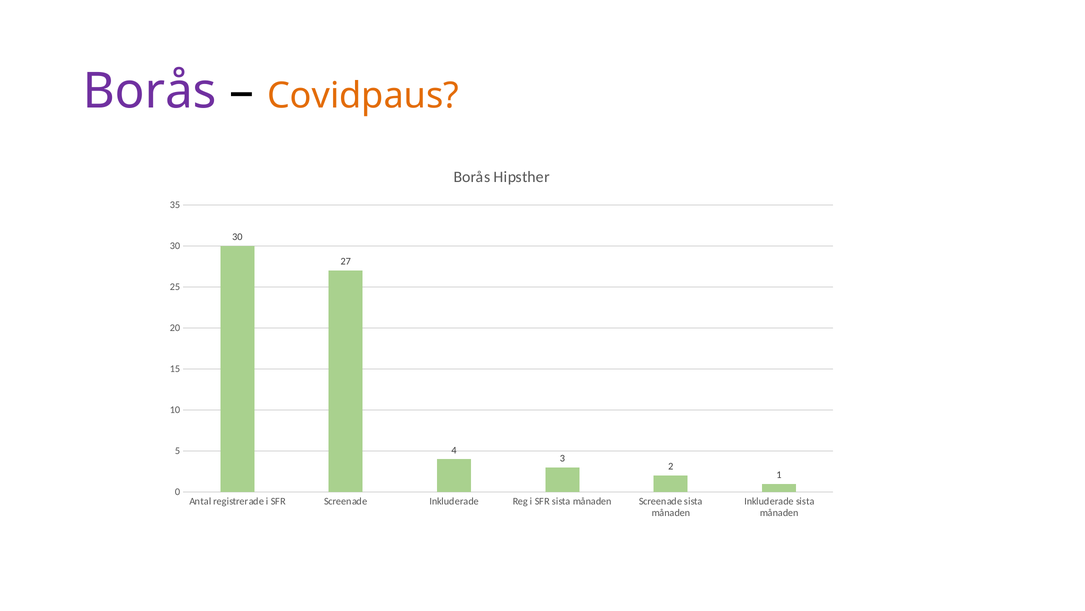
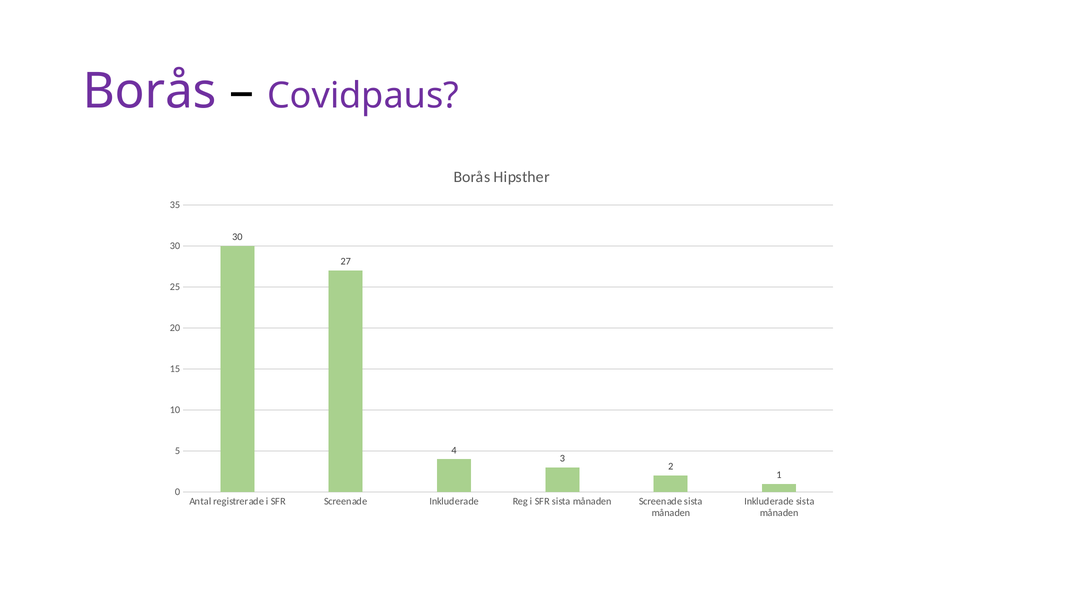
Covidpaus colour: orange -> purple
